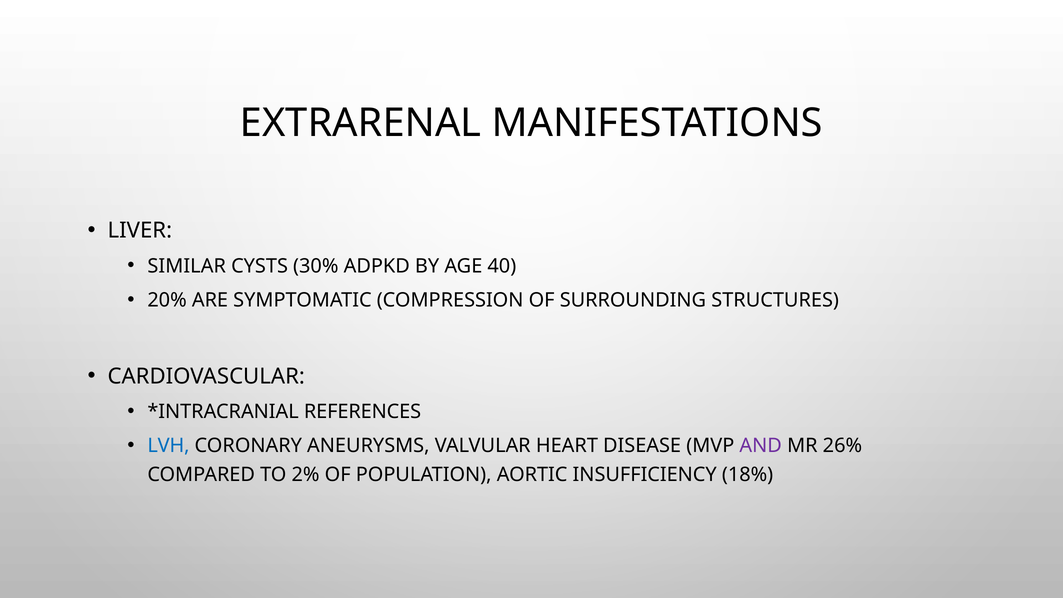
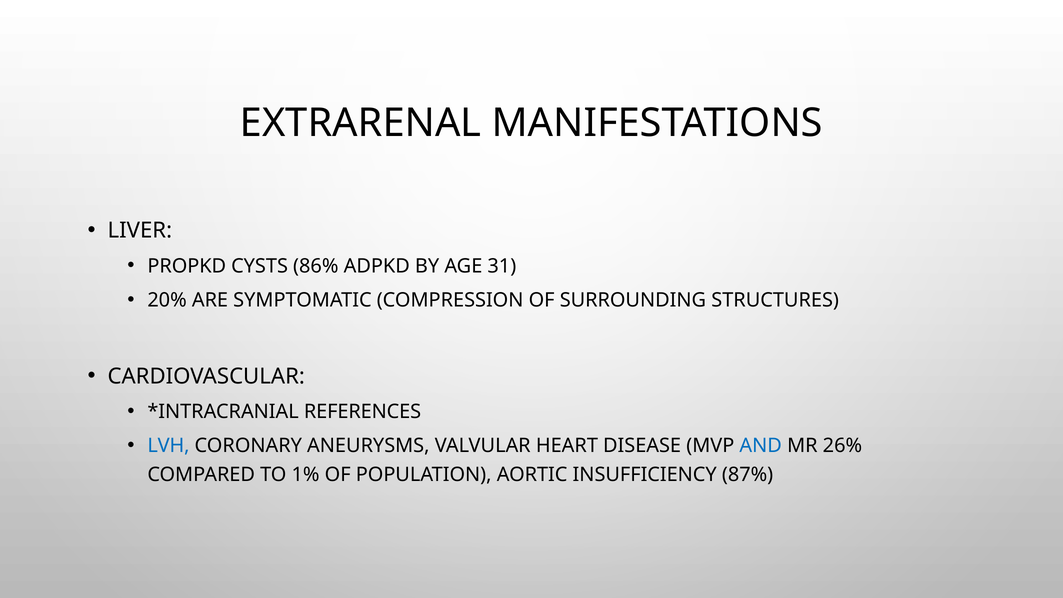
SIMILAR: SIMILAR -> PROPKD
30%: 30% -> 86%
40: 40 -> 31
AND colour: purple -> blue
2%: 2% -> 1%
18%: 18% -> 87%
